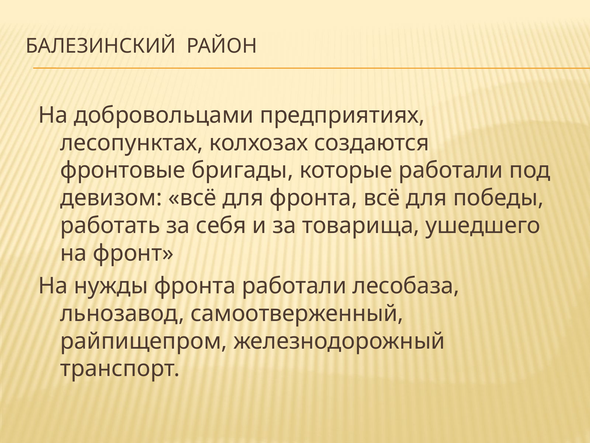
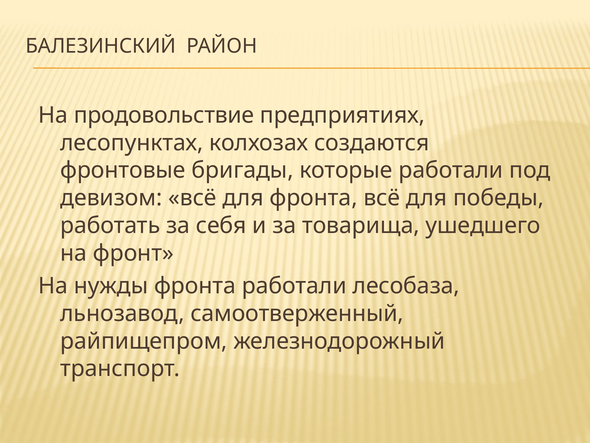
добровольцами: добровольцами -> продовольствие
